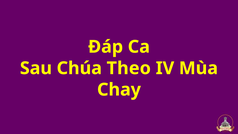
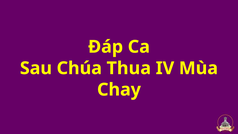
Theo: Theo -> Thua
